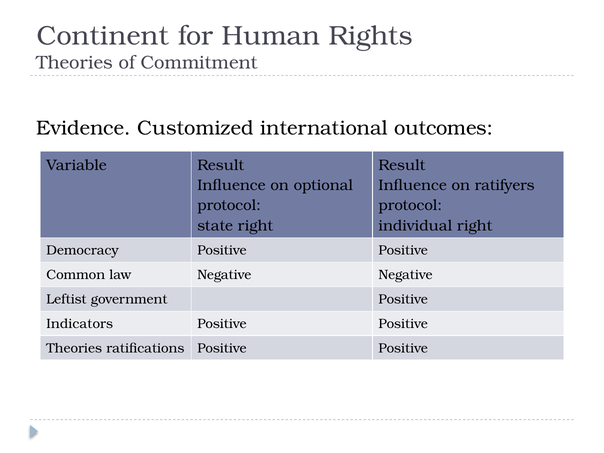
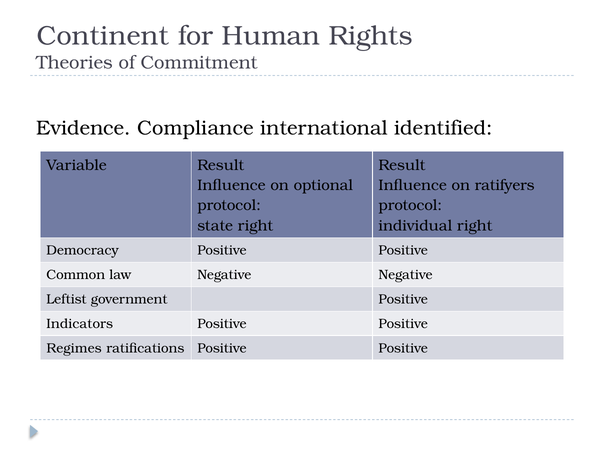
Customized: Customized -> Compliance
outcomes: outcomes -> identified
Theories at (74, 348): Theories -> Regimes
